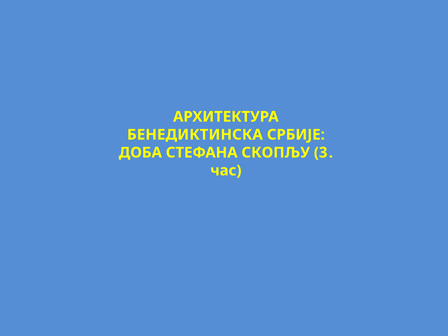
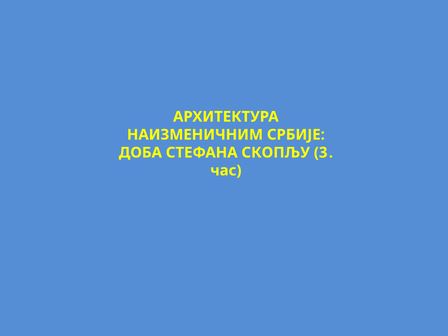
БЕНЕДИКТИНСКА: БЕНЕДИКТИНСКА -> НАИЗМЕНИЧНИМ
